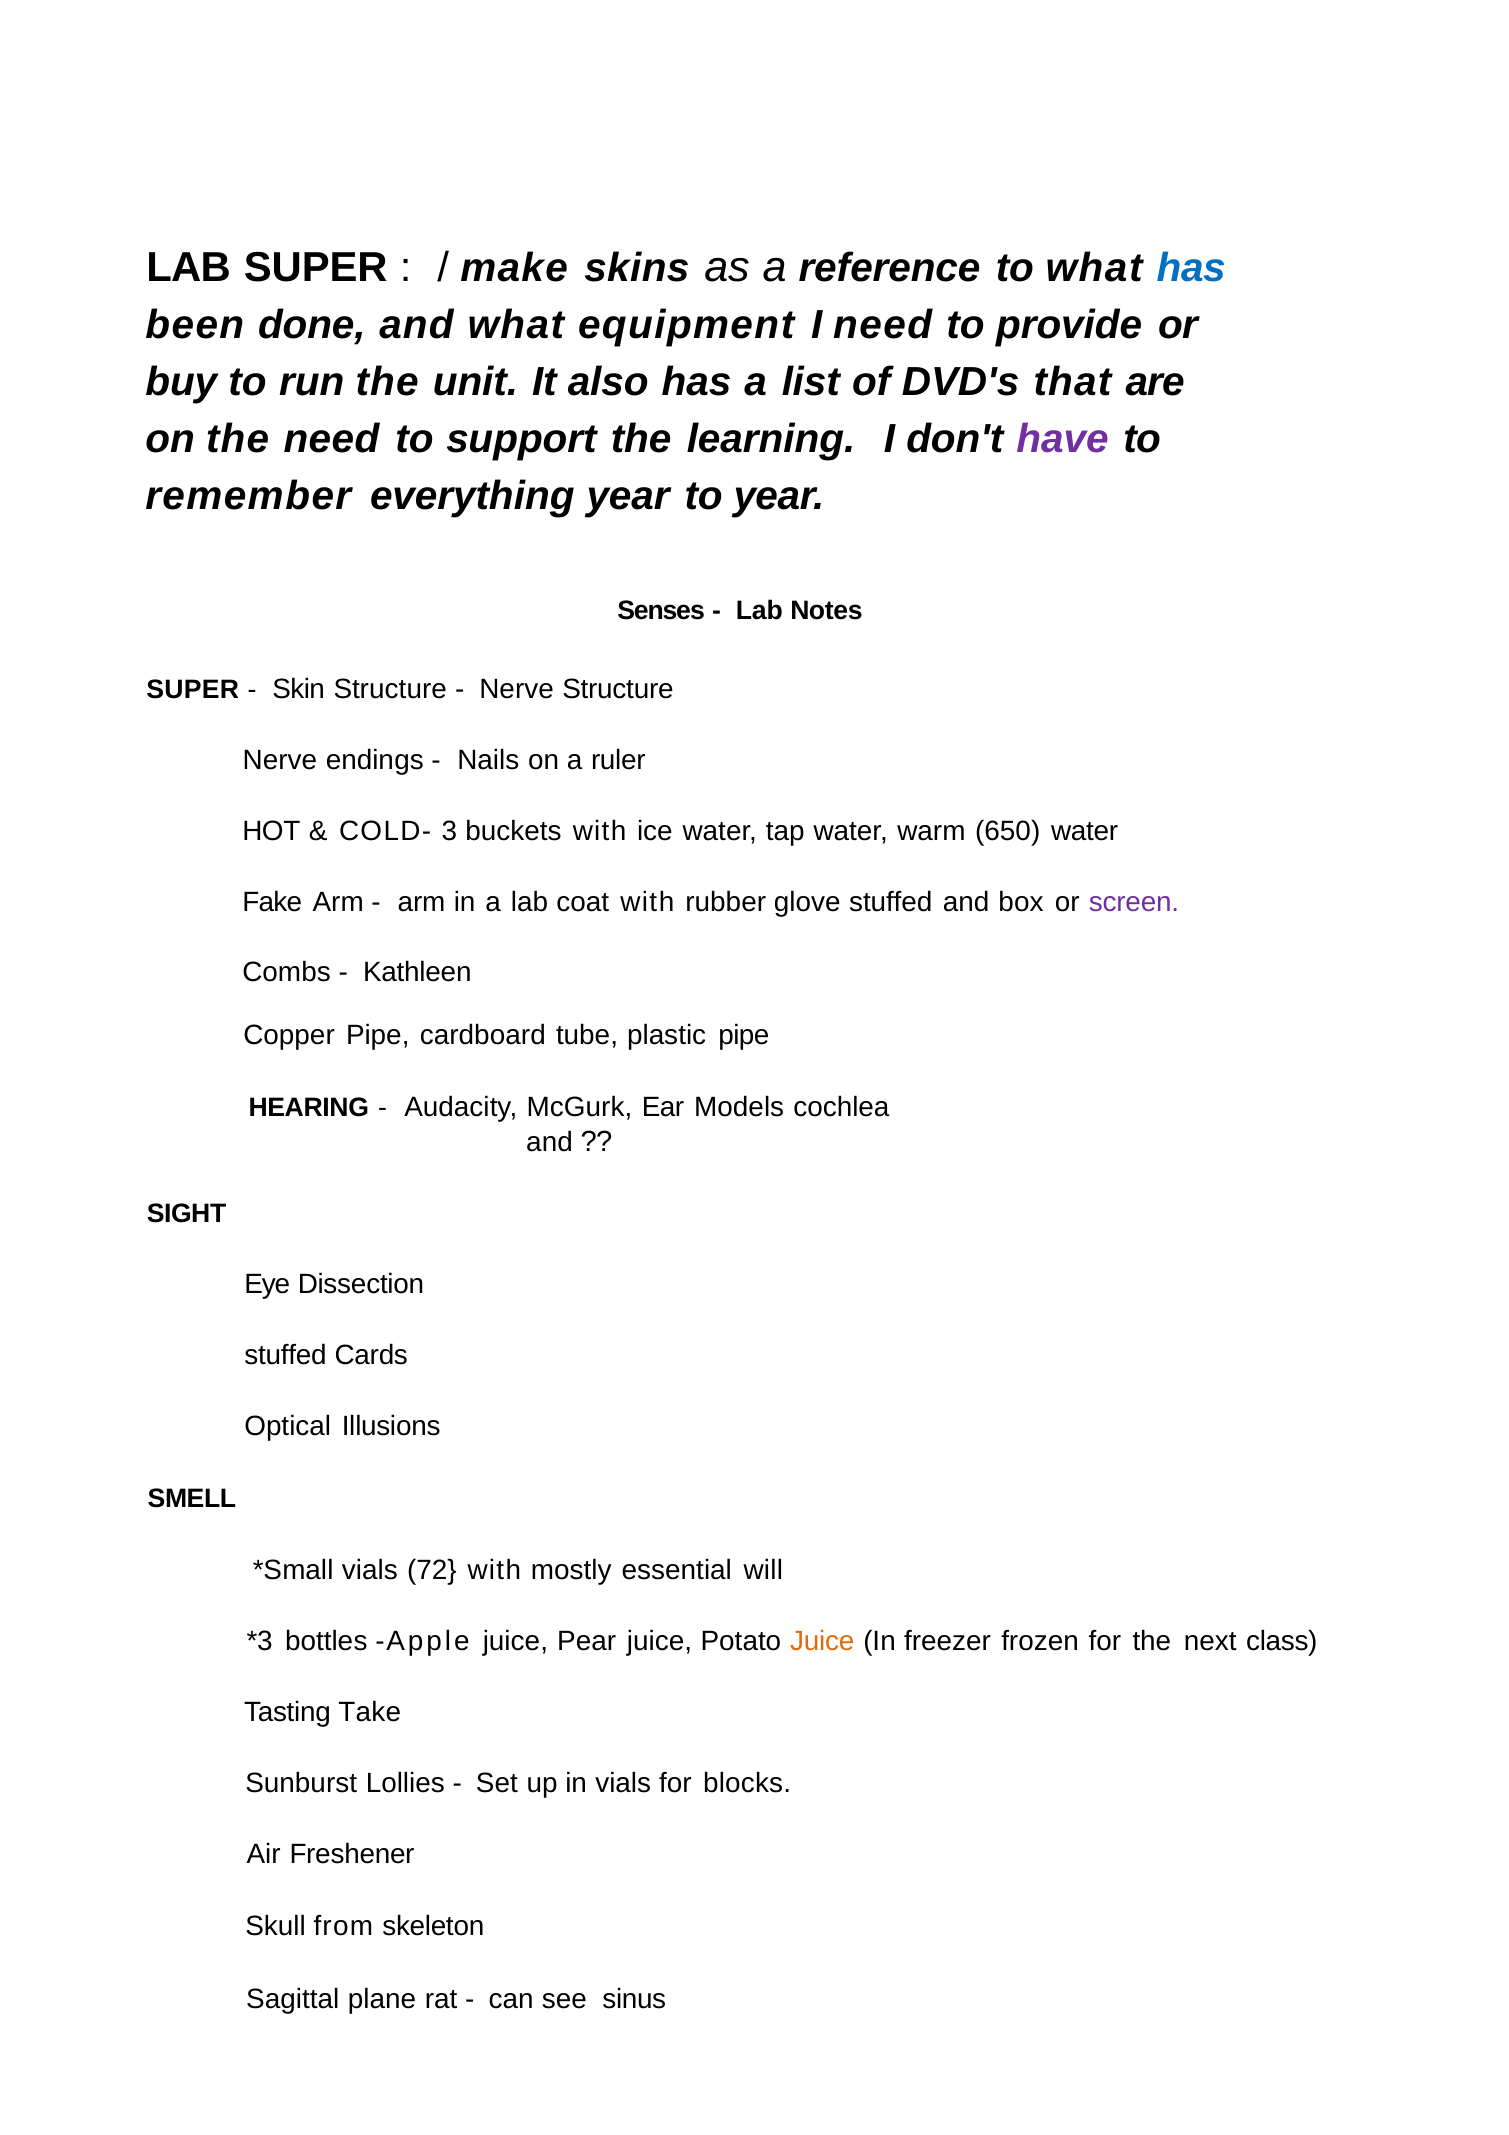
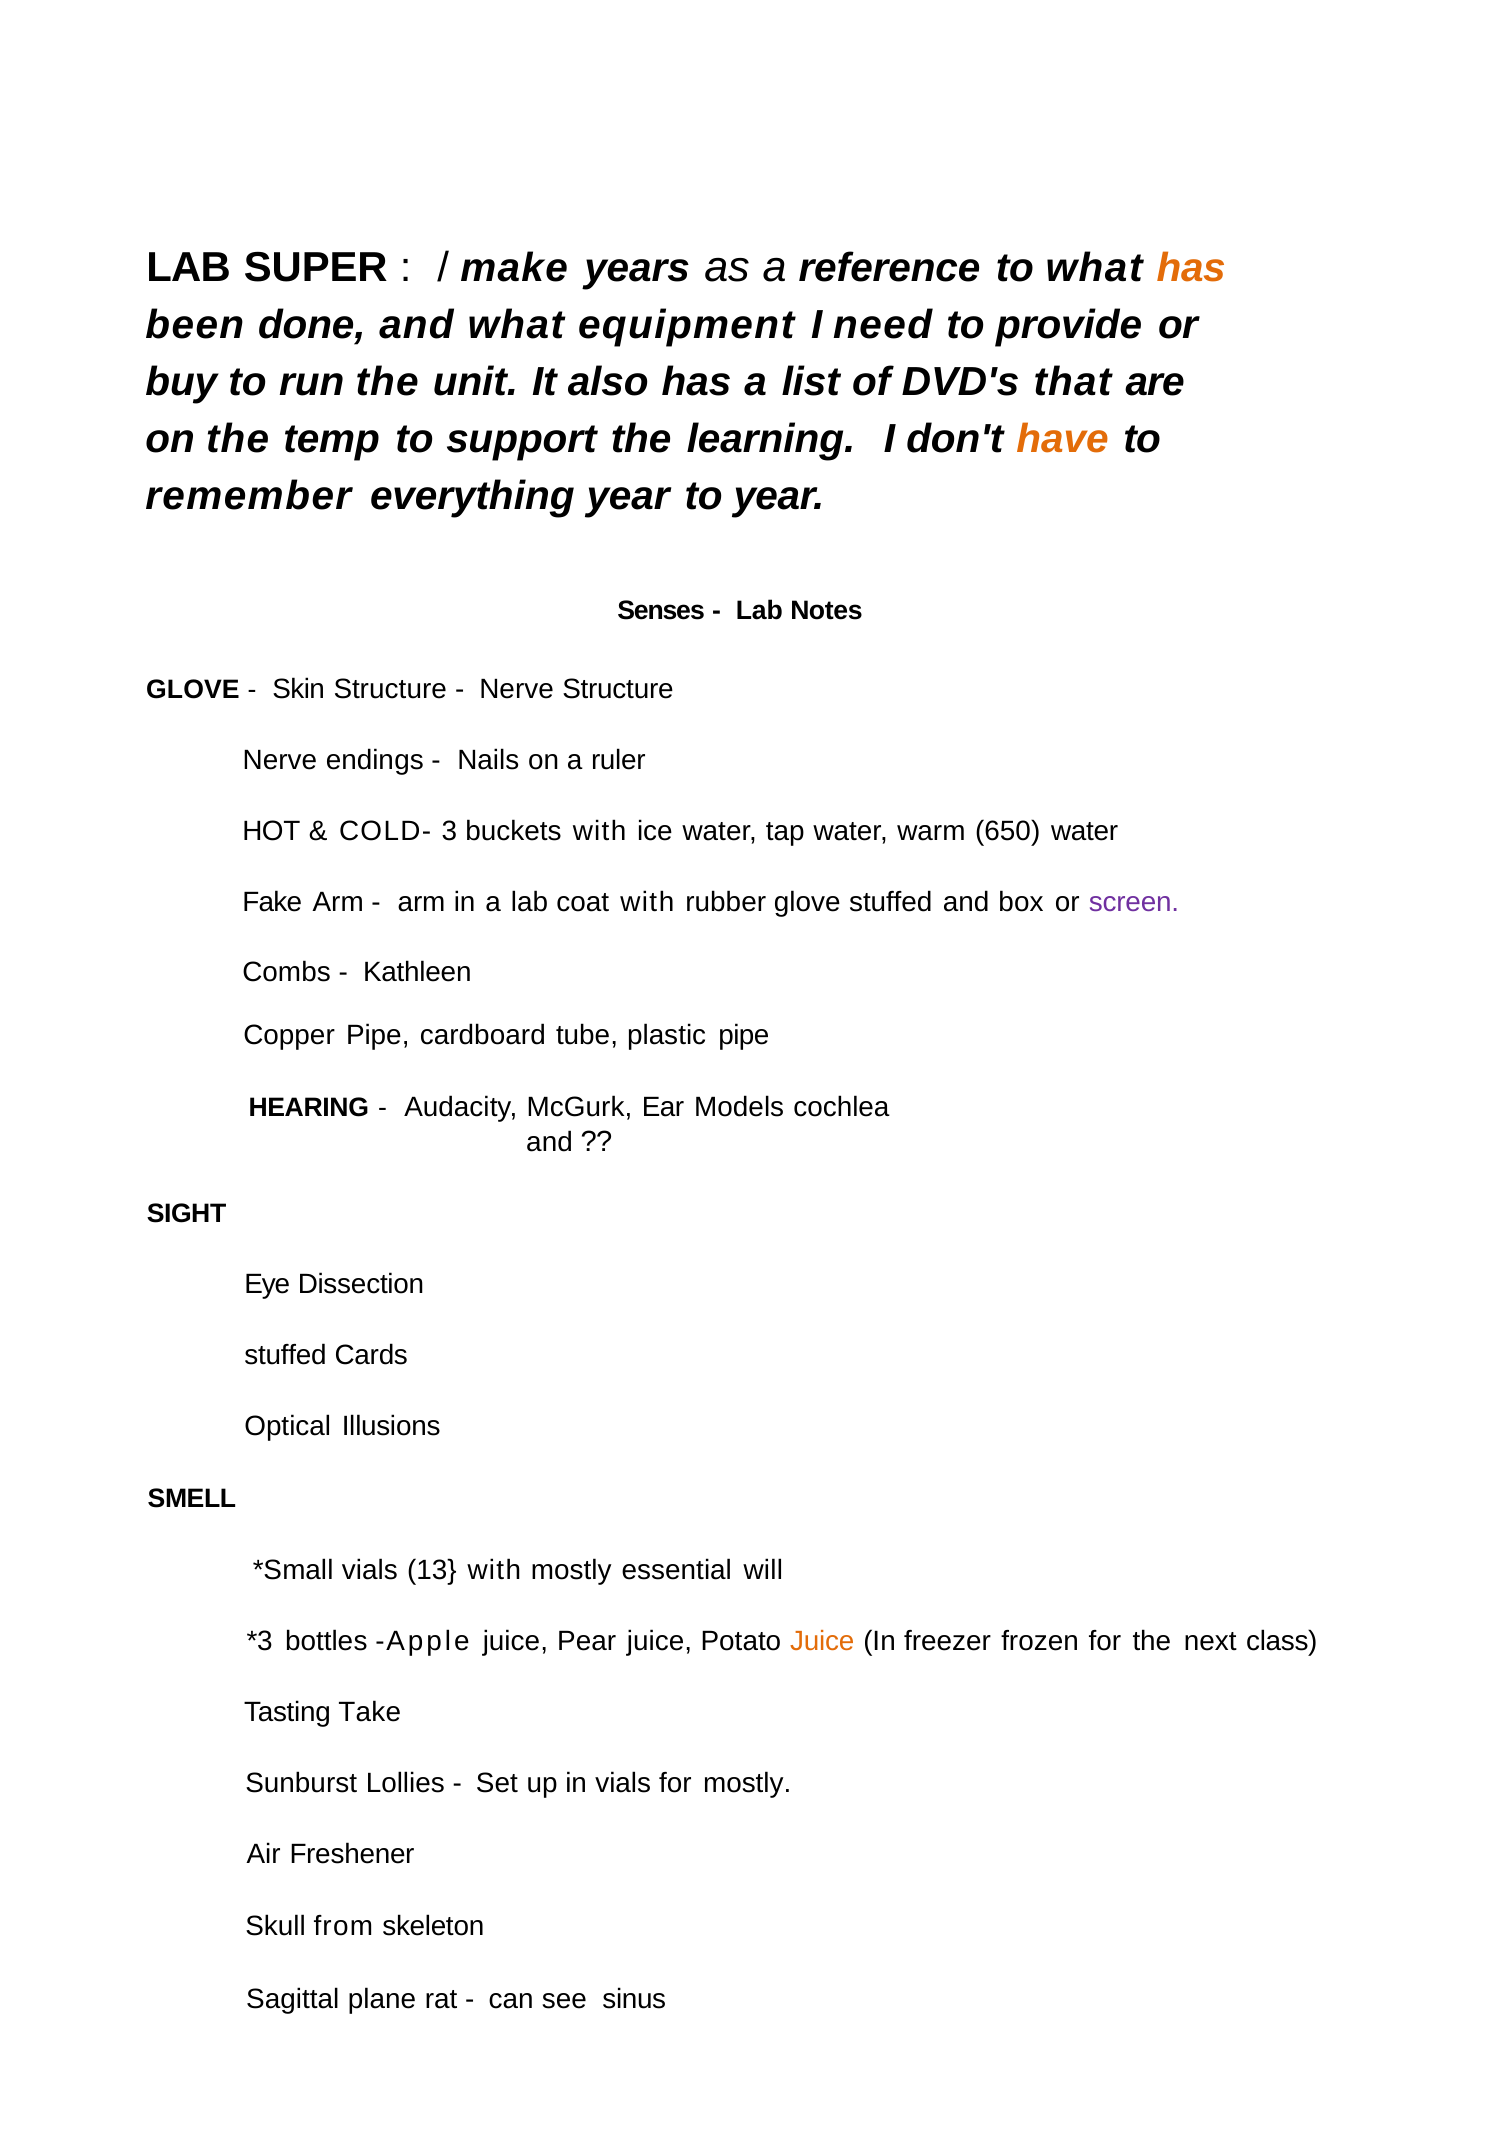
skins: skins -> years
has at (1191, 268) colour: blue -> orange
the need: need -> temp
have colour: purple -> orange
SUPER at (193, 690): SUPER -> GLOVE
72: 72 -> 13
for blocks: blocks -> mostly
